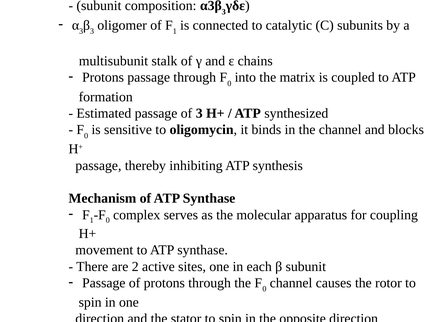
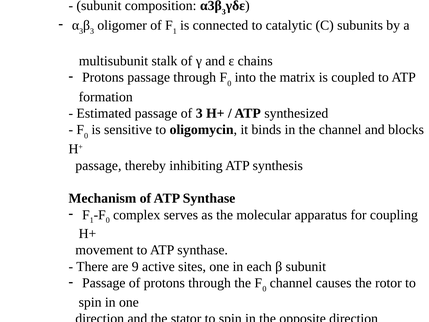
2: 2 -> 9
